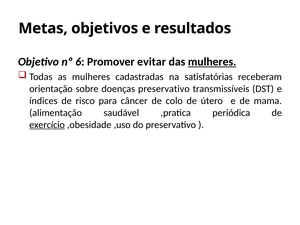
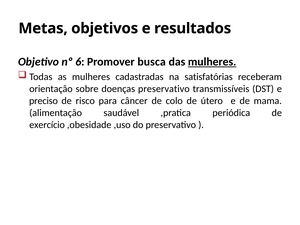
evitar: evitar -> busca
índices: índices -> preciso
exercício underline: present -> none
